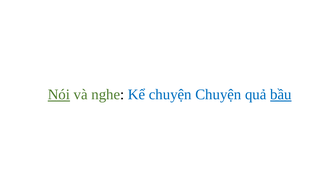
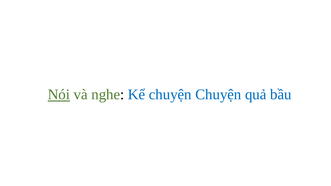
bầu underline: present -> none
